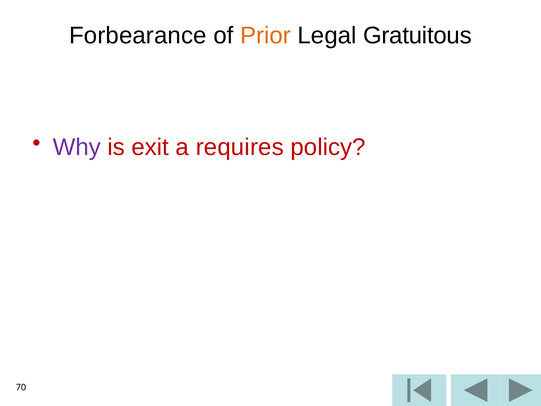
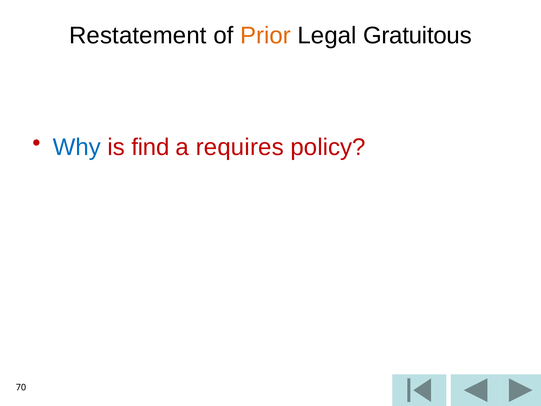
Forbearance: Forbearance -> Restatement
Why colour: purple -> blue
exit: exit -> find
